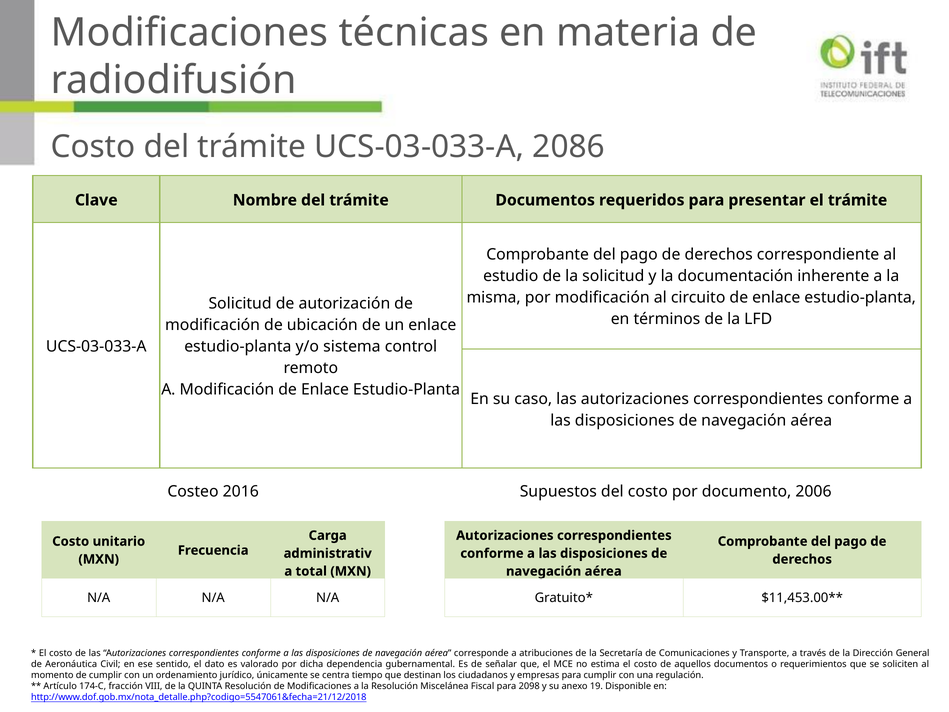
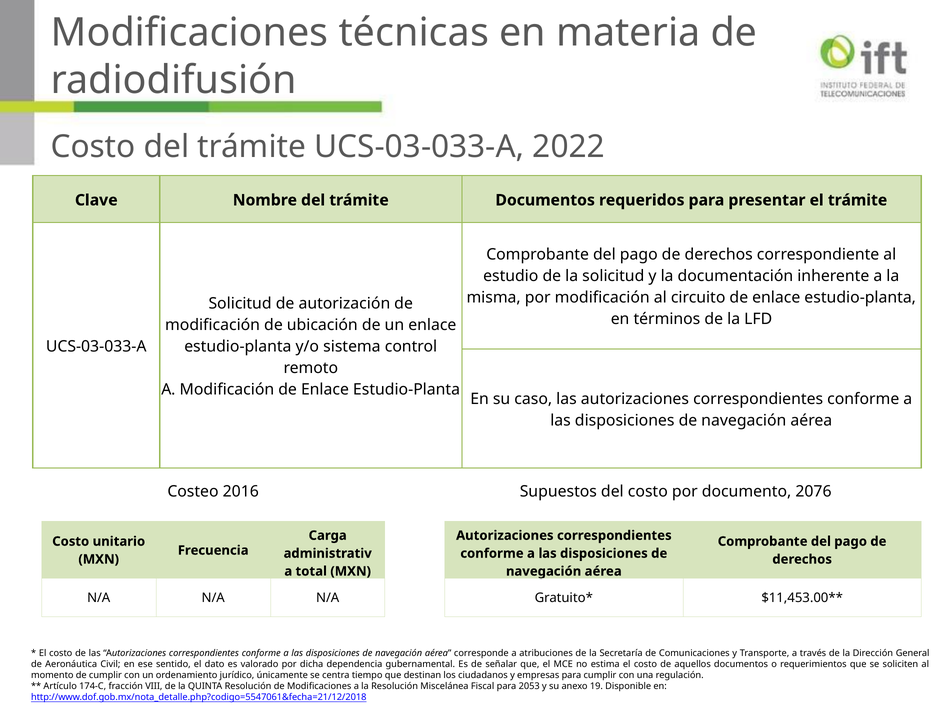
2086: 2086 -> 2022
2006: 2006 -> 2076
2098: 2098 -> 2053
